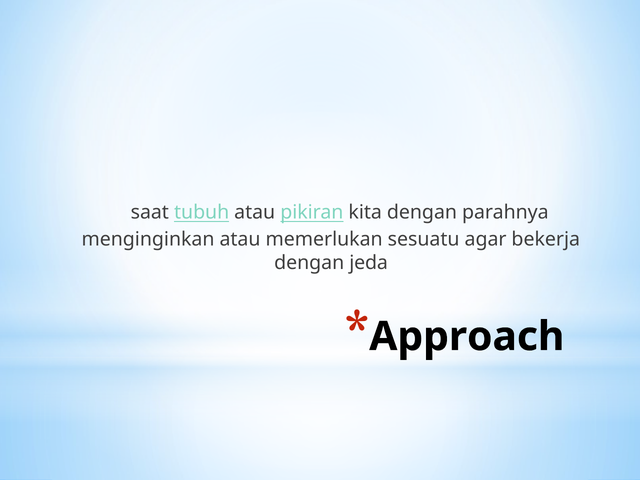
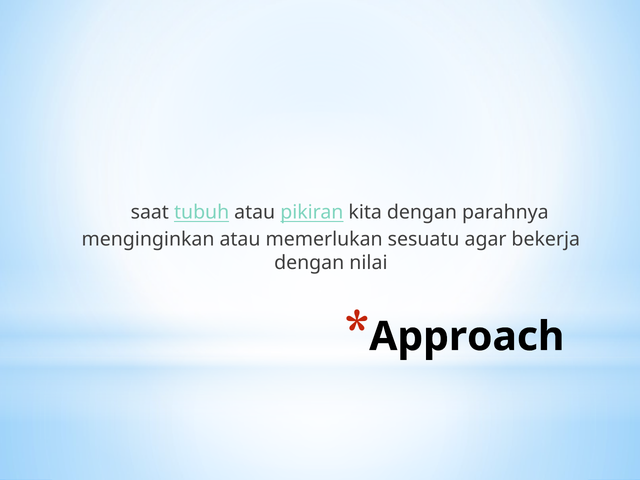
jeda: jeda -> nilai
